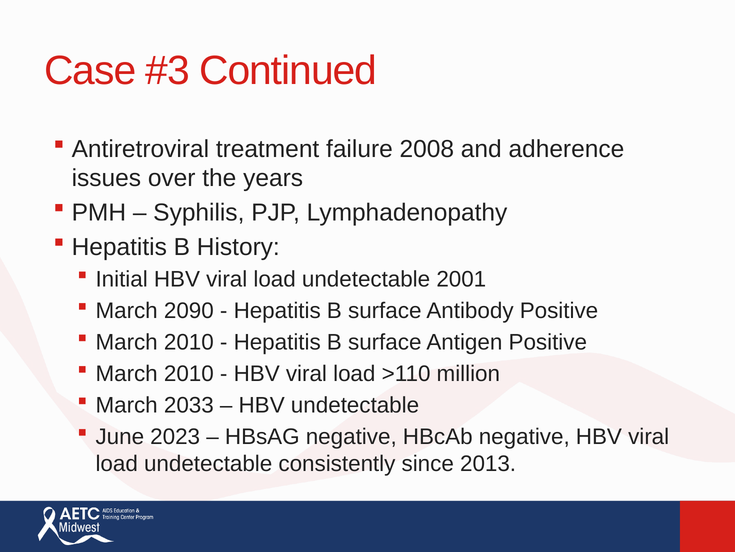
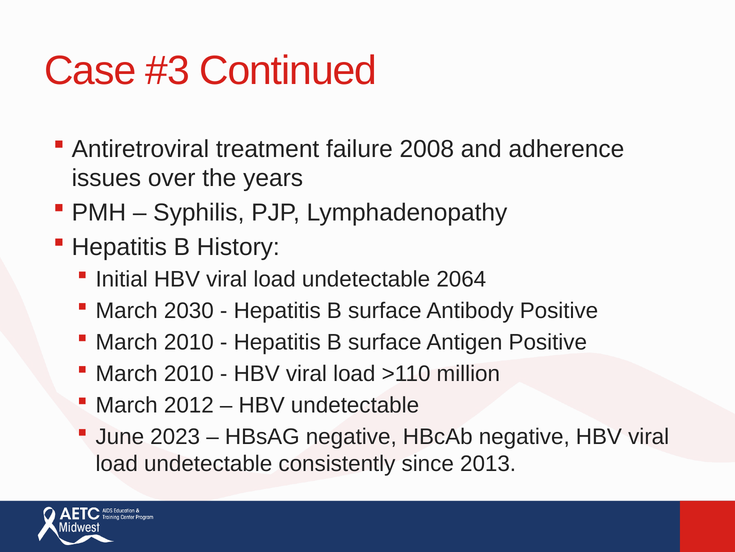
2001: 2001 -> 2064
2090: 2090 -> 2030
2033: 2033 -> 2012
